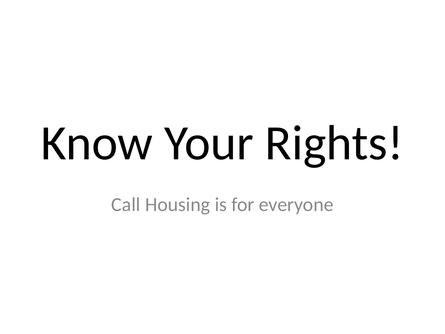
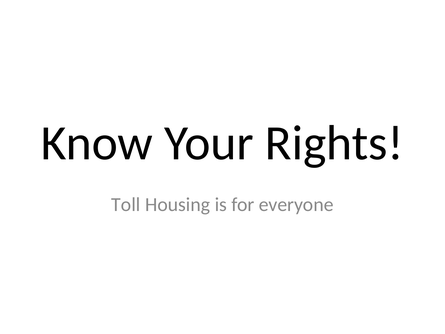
Call: Call -> Toll
